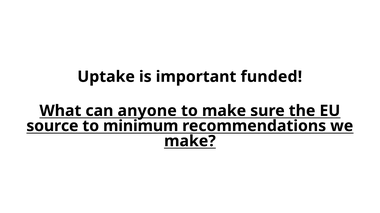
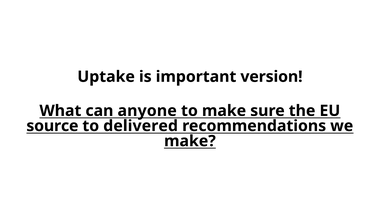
funded: funded -> version
minimum: minimum -> delivered
